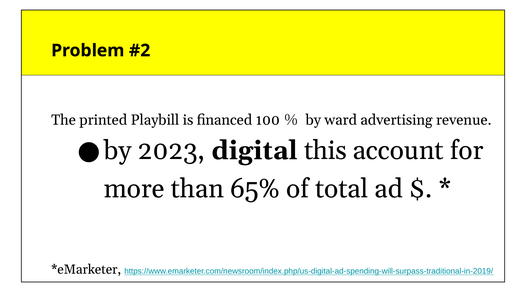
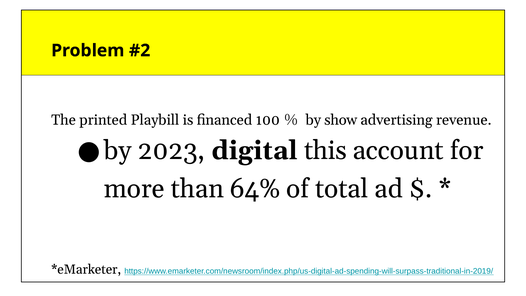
ward: ward -> show
65%: 65% -> 64%
